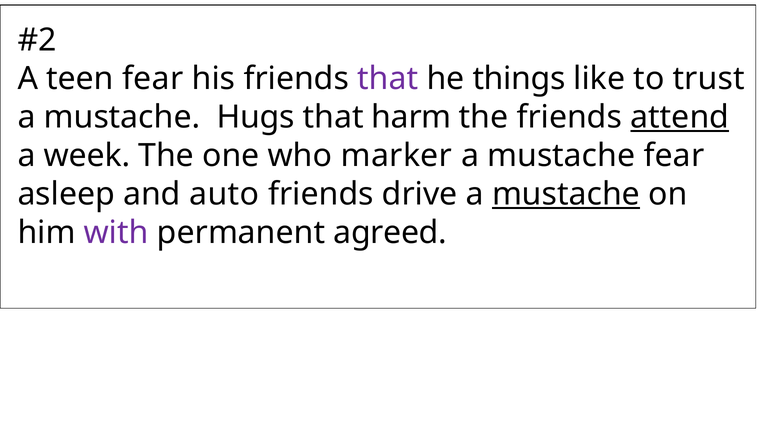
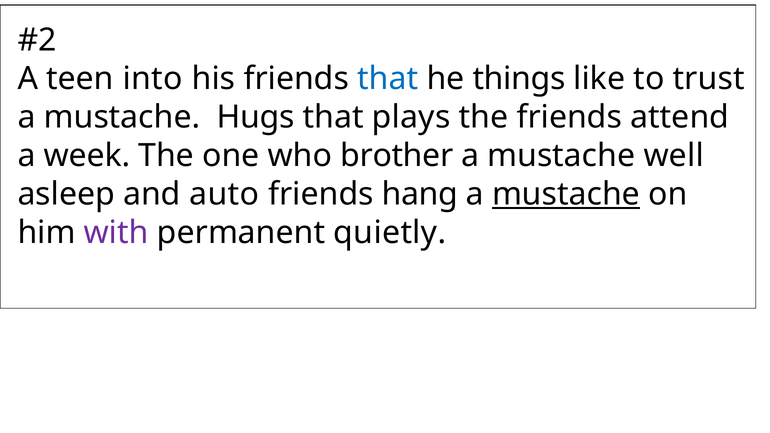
teen fear: fear -> into
that at (388, 79) colour: purple -> blue
harm: harm -> plays
attend underline: present -> none
marker: marker -> brother
mustache fear: fear -> well
drive: drive -> hang
agreed: agreed -> quietly
